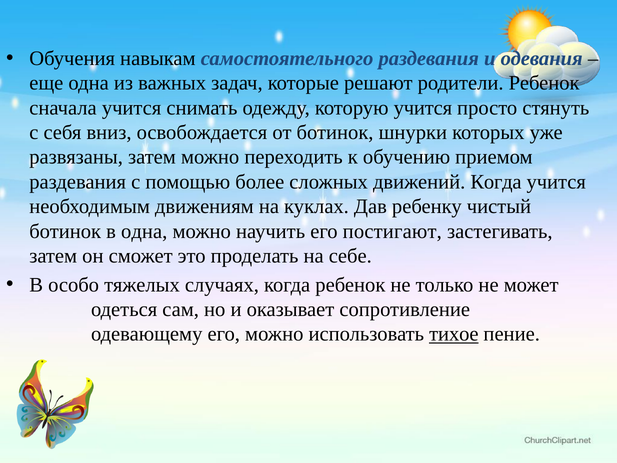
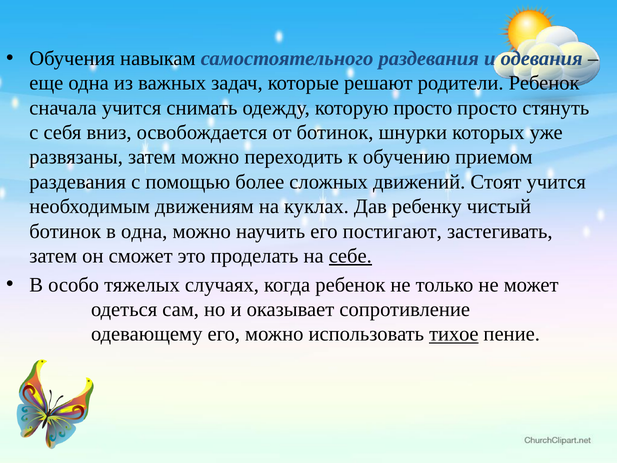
которую учится: учится -> просто
движений Когда: Когда -> Стоят
себе underline: none -> present
